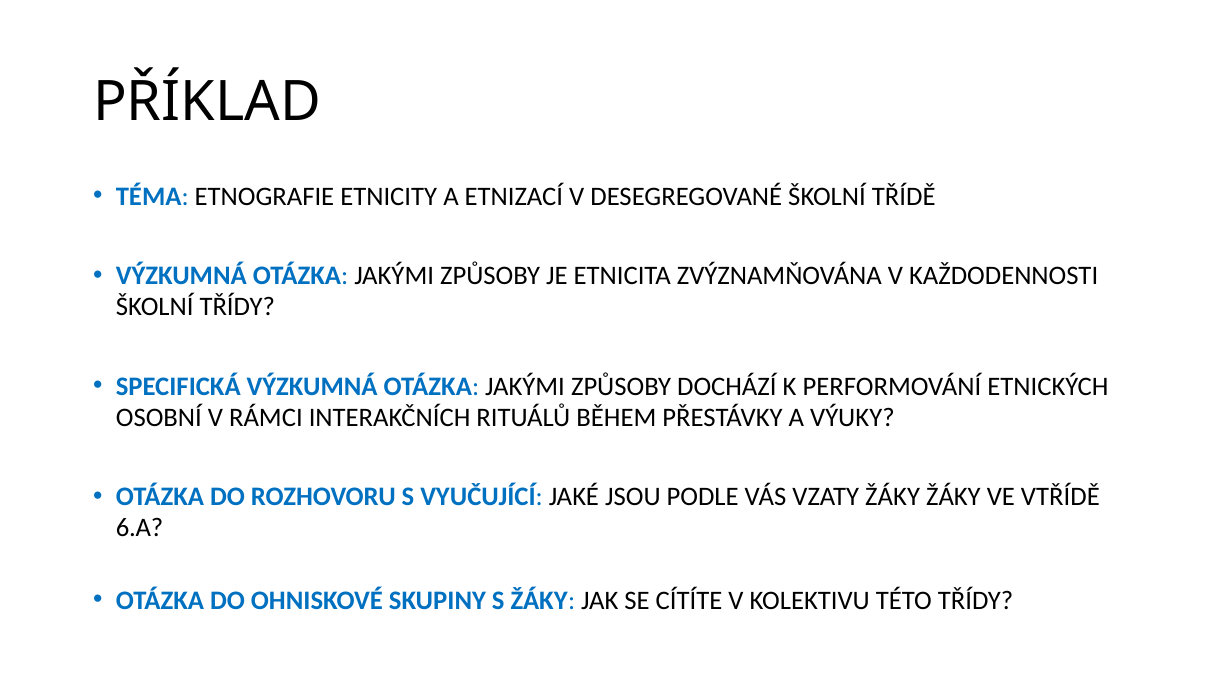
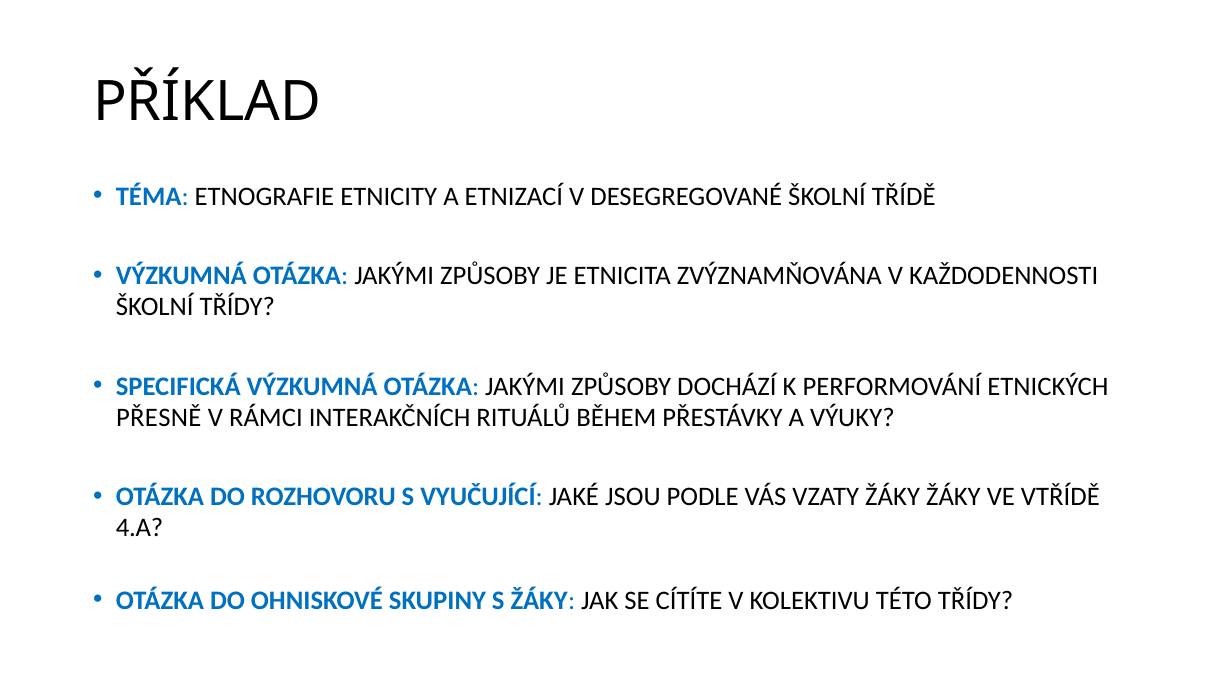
OSOBNÍ: OSOBNÍ -> PŘESNĚ
6.A: 6.A -> 4.A
